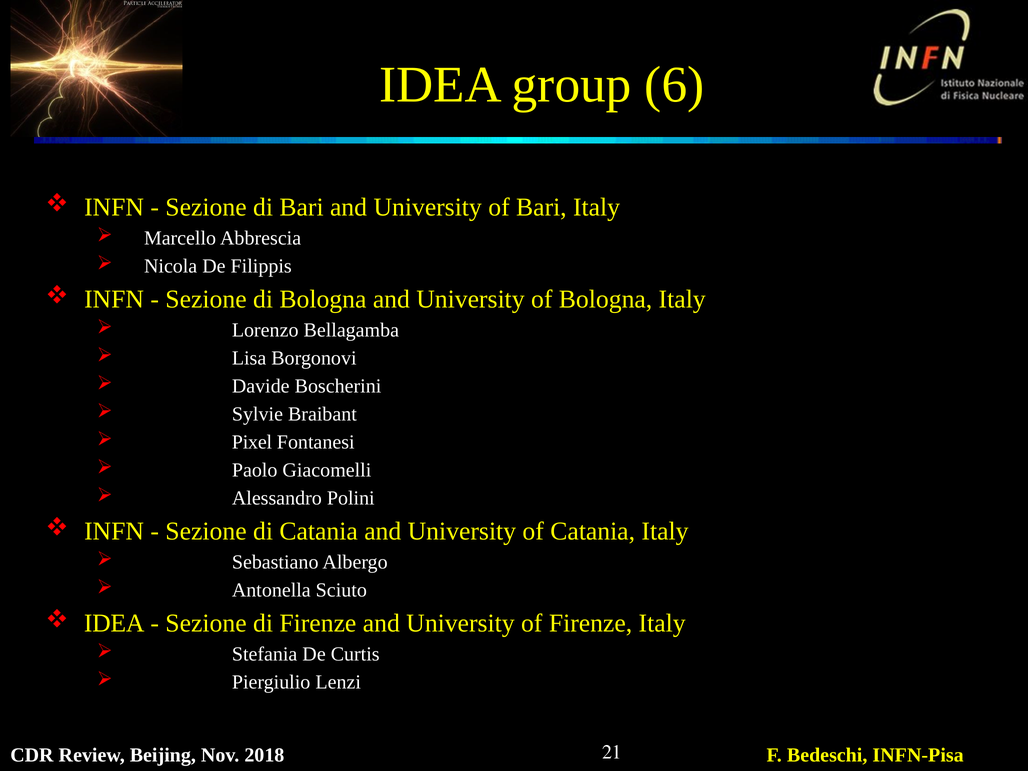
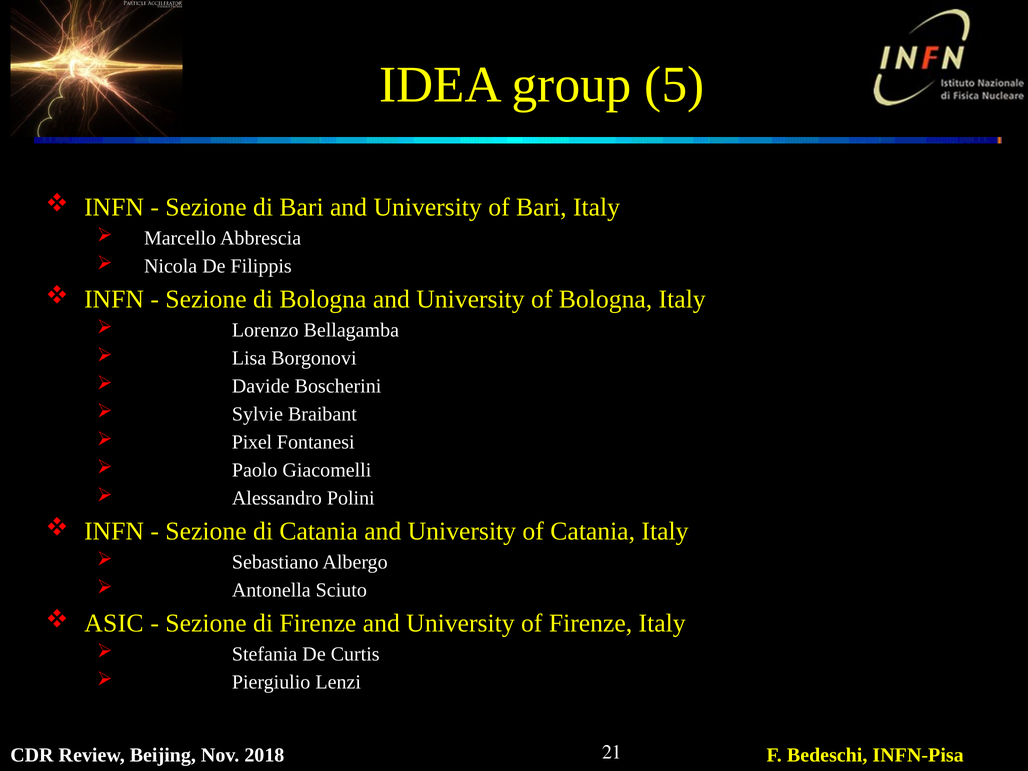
6: 6 -> 5
IDEA at (114, 623): IDEA -> ASIC
